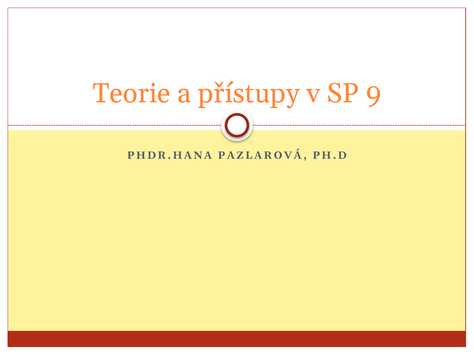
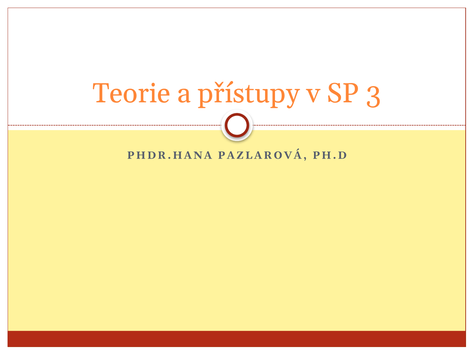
9: 9 -> 3
